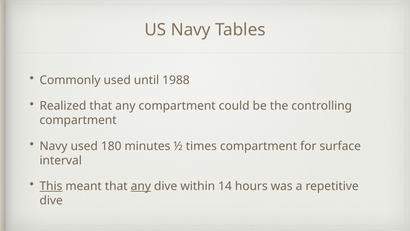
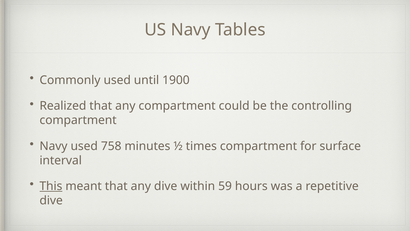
1988: 1988 -> 1900
180: 180 -> 758
any at (141, 186) underline: present -> none
14: 14 -> 59
